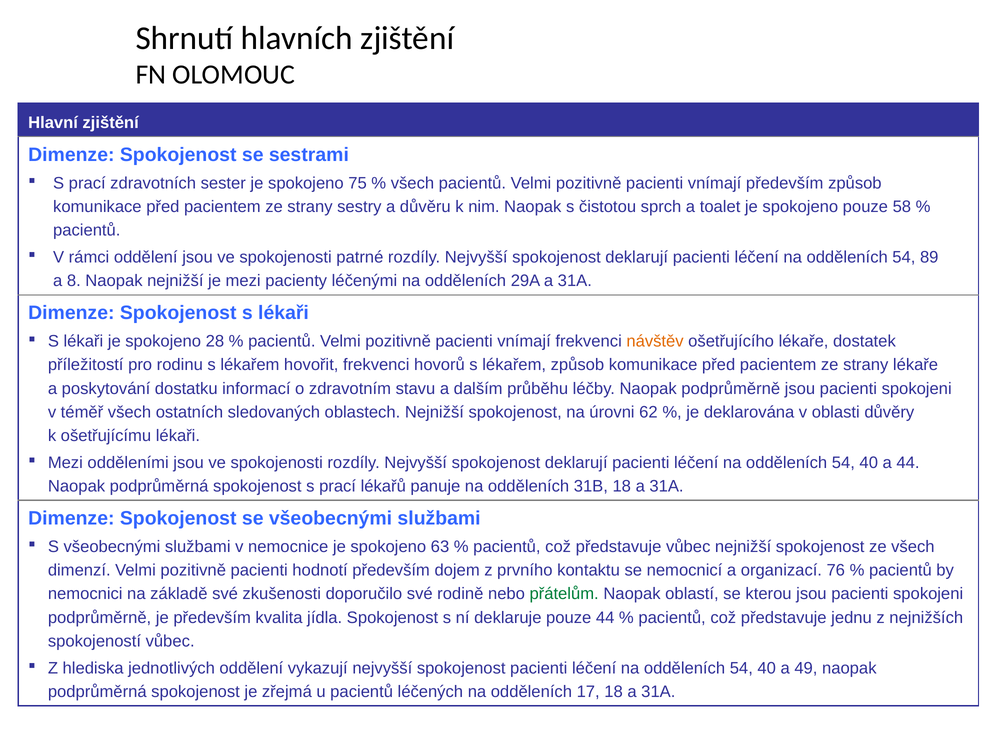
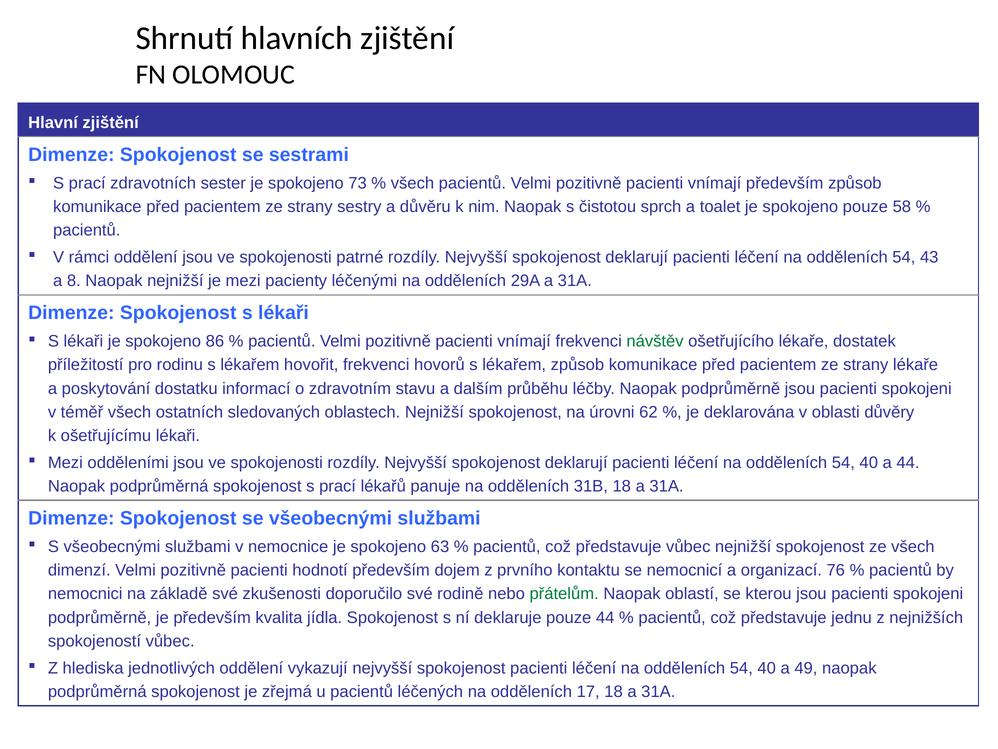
75: 75 -> 73
89: 89 -> 43
28: 28 -> 86
návštěv colour: orange -> green
